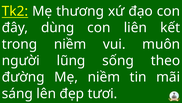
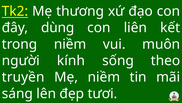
lũng: lũng -> kính
đường: đường -> truyền
